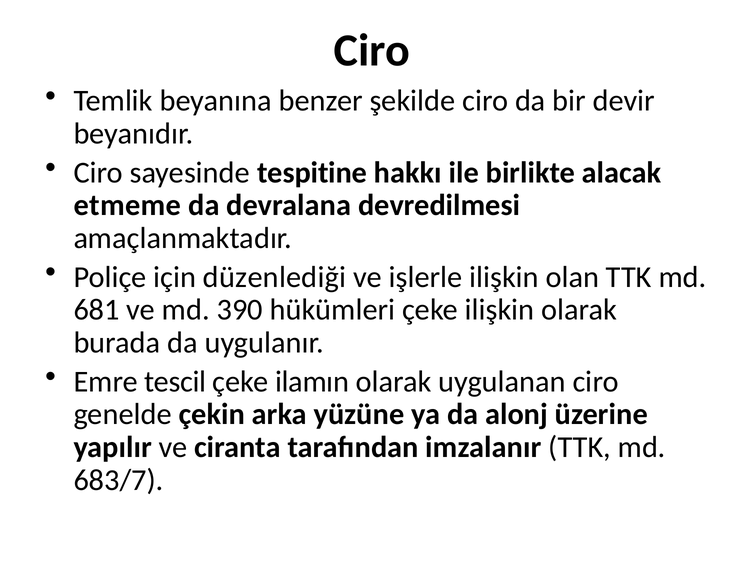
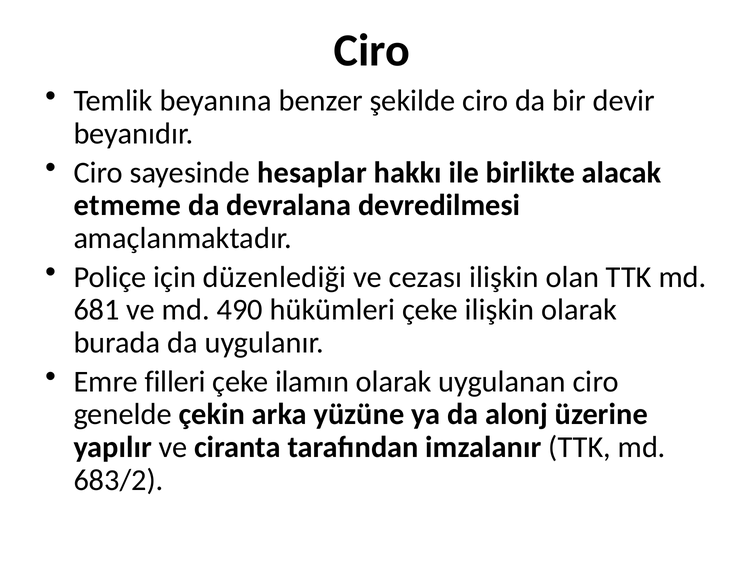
tespitine: tespitine -> hesaplar
işlerle: işlerle -> cezası
390: 390 -> 490
tescil: tescil -> filleri
683/7: 683/7 -> 683/2
